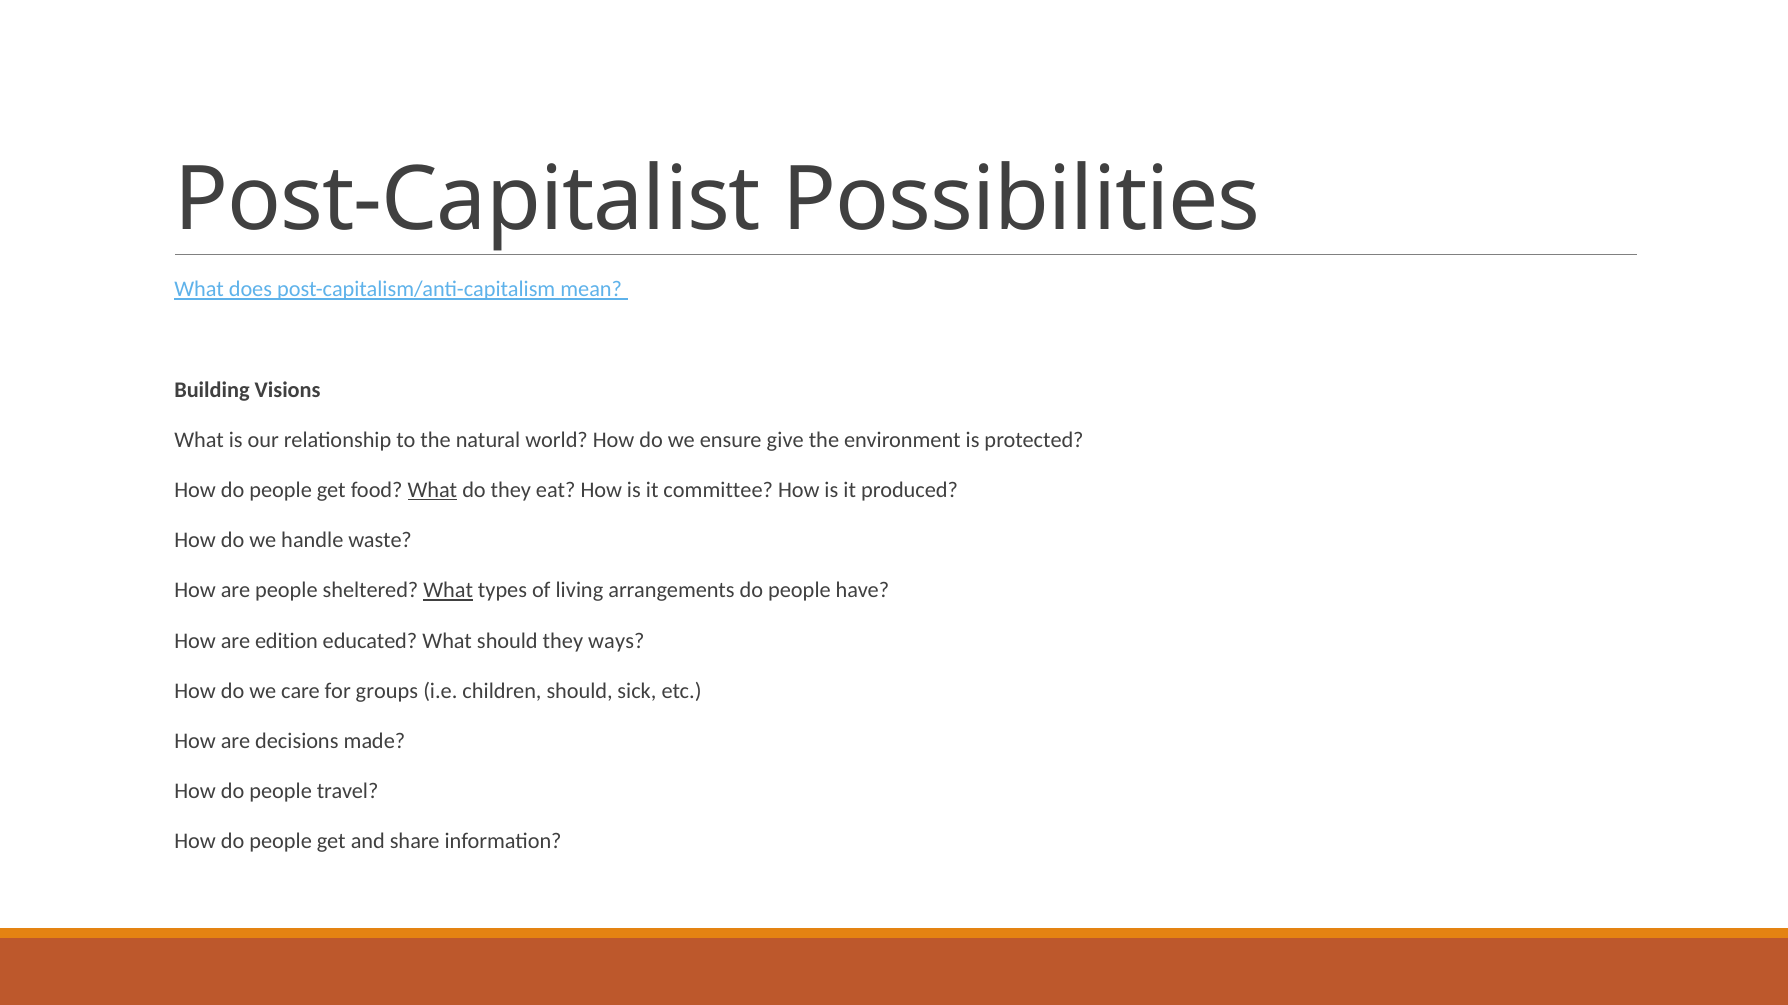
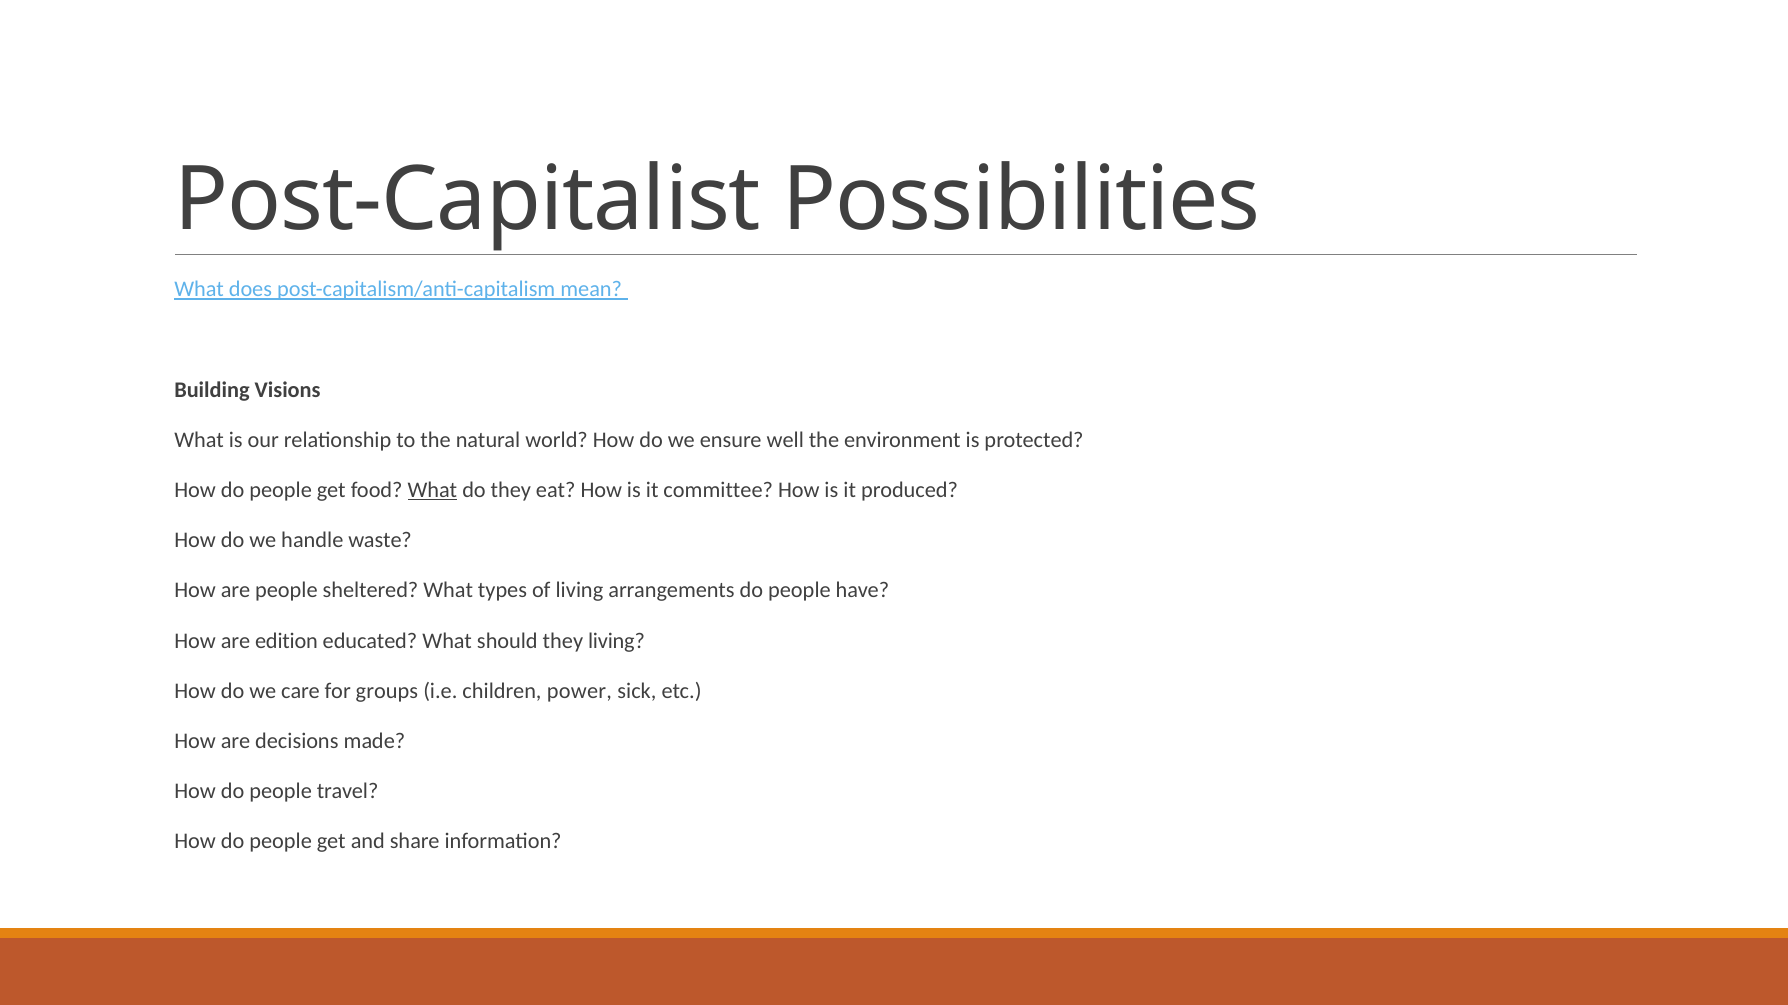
give: give -> well
What at (448, 591) underline: present -> none
they ways: ways -> living
children should: should -> power
